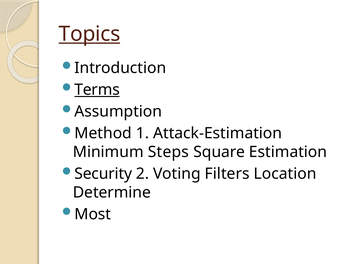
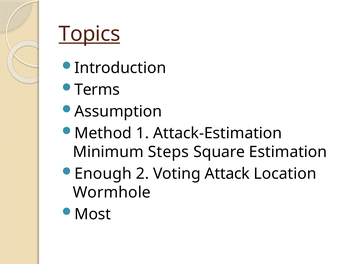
Terms underline: present -> none
Security: Security -> Enough
Filters: Filters -> Attack
Determine: Determine -> Wormhole
